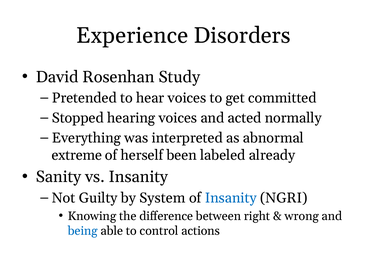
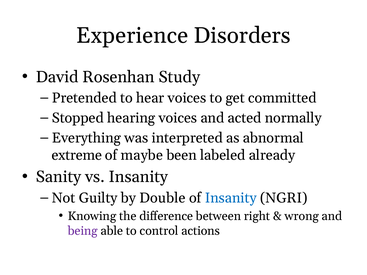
herself: herself -> maybe
System: System -> Double
being colour: blue -> purple
